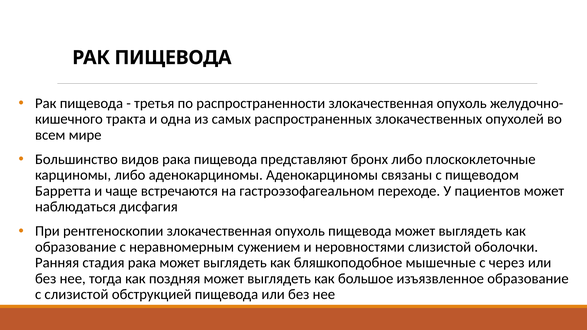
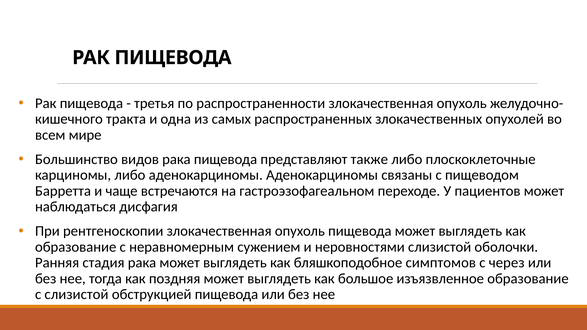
бронх: бронх -> также
мышечные: мышечные -> симптомов
